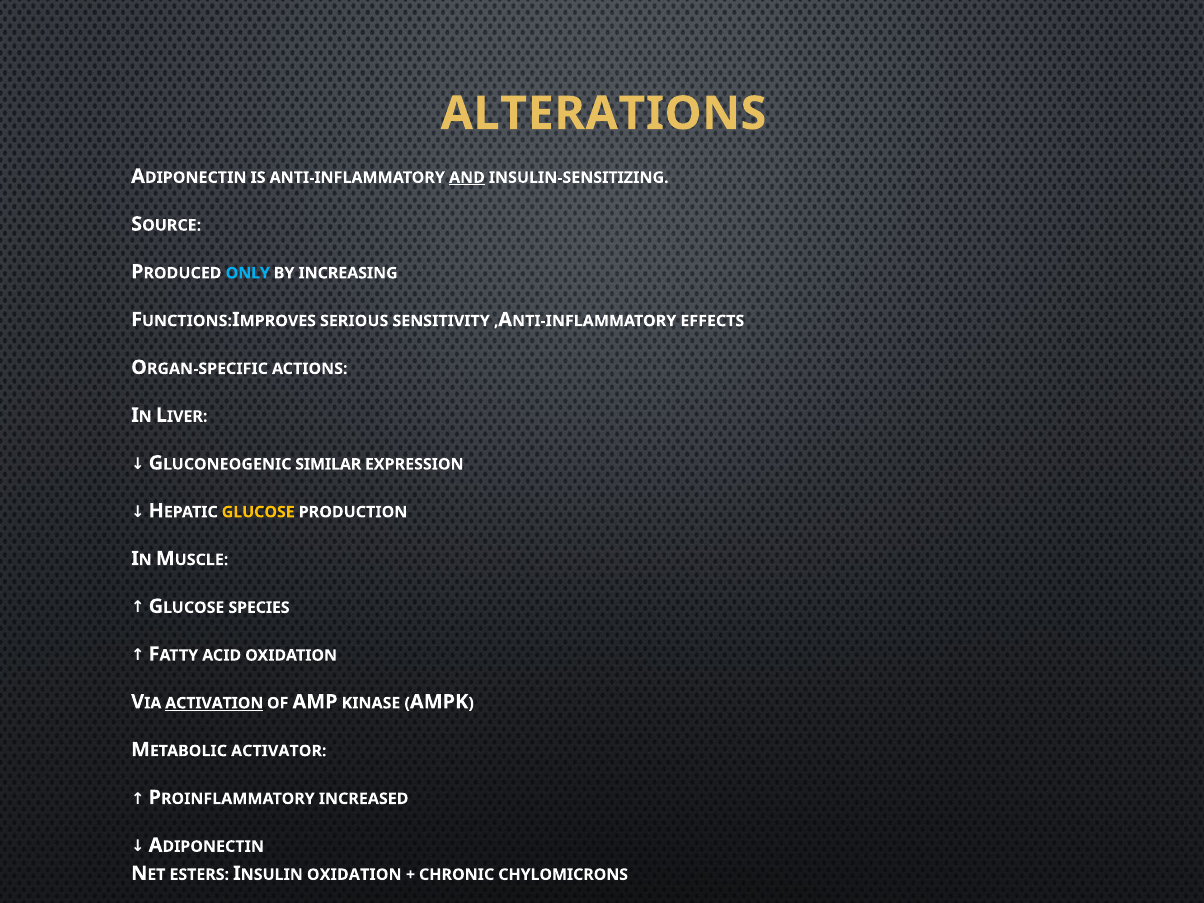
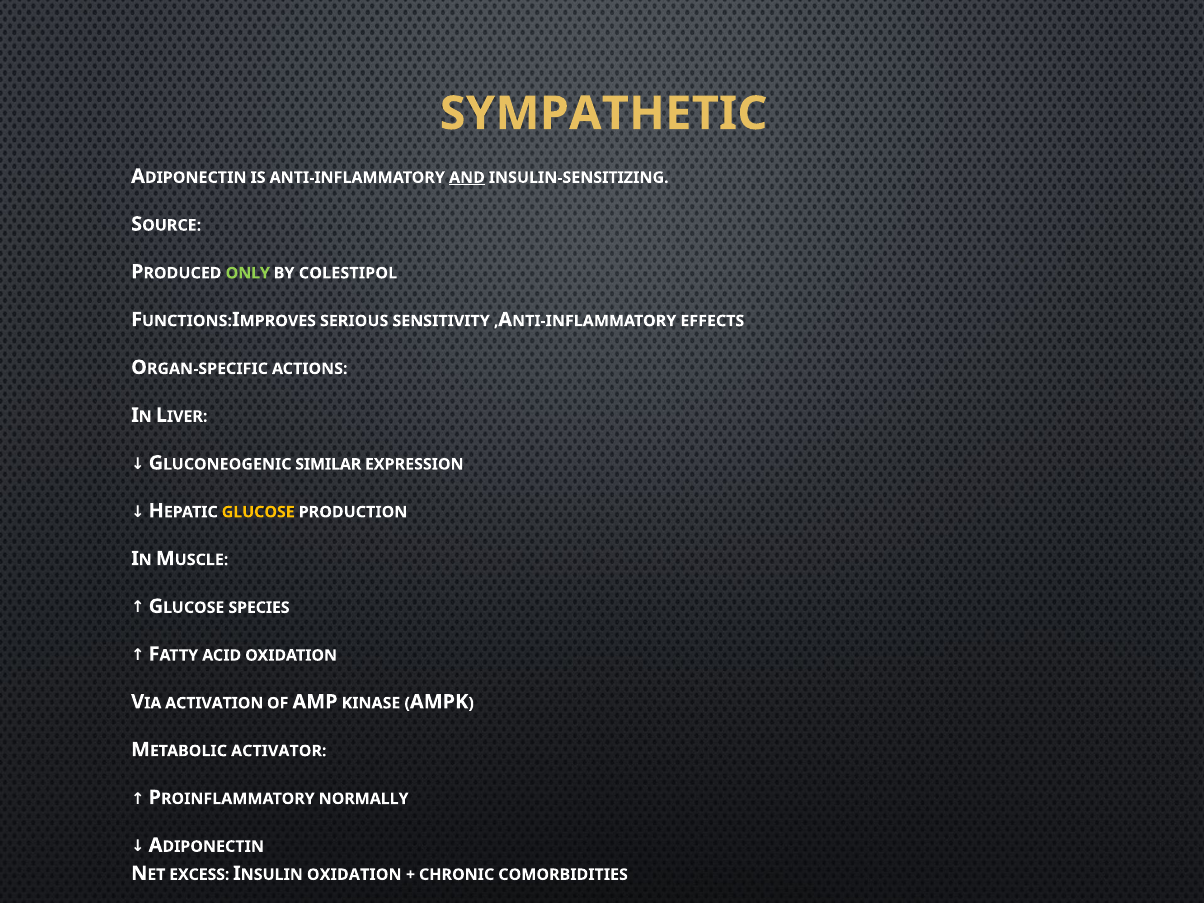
ALTERATIONS: ALTERATIONS -> SYMPATHETIC
ONLY colour: light blue -> light green
INCREASING: INCREASING -> COLESTIPOL
ACTIVATION underline: present -> none
INCREASED: INCREASED -> NORMALLY
ESTERS: ESTERS -> EXCESS
CHYLOMICRONS: CHYLOMICRONS -> COMORBIDITIES
